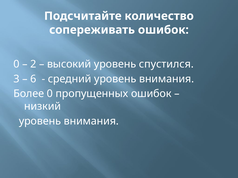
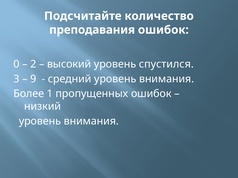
сопереживать: сопереживать -> преподавания
6: 6 -> 9
Более 0: 0 -> 1
